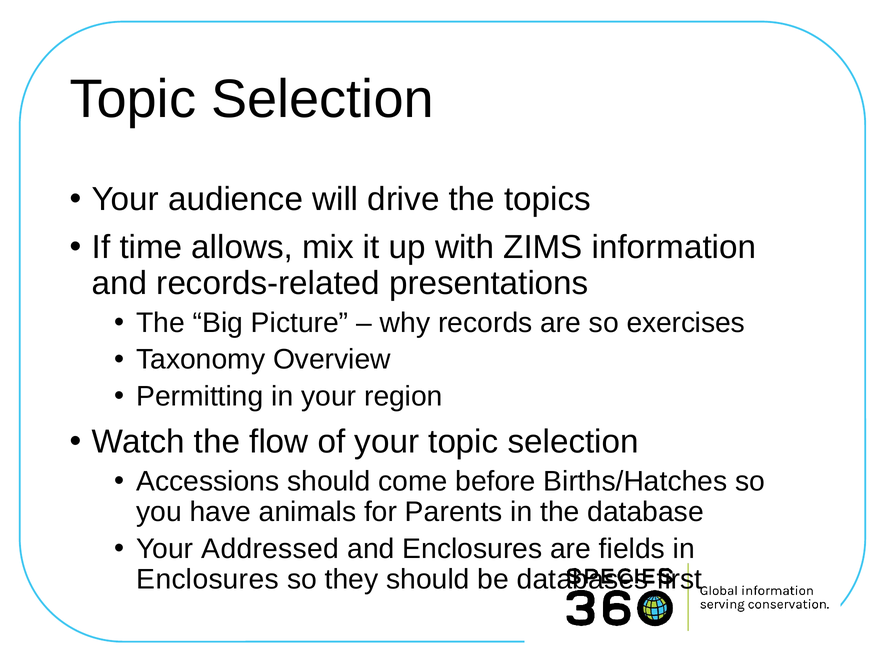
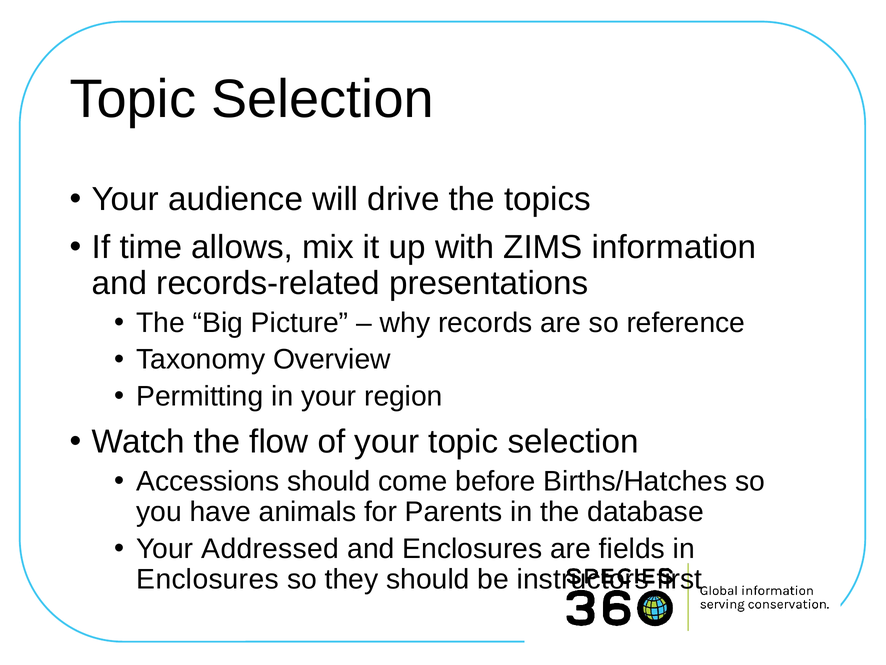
exercises: exercises -> reference
databases: databases -> instructors
